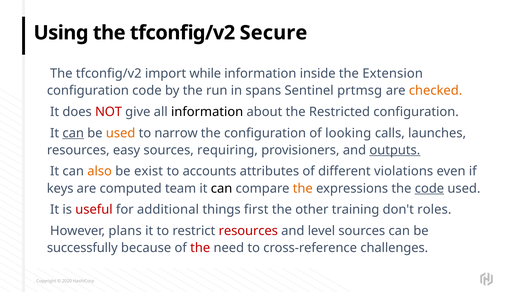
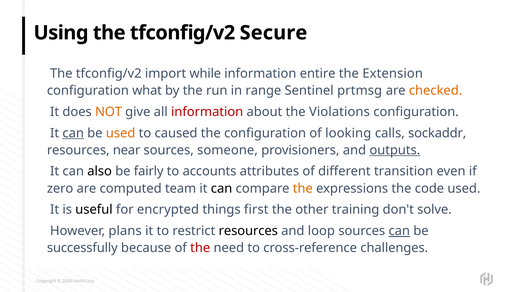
inside: inside -> entire
configuration code: code -> what
spans: spans -> range
NOT colour: red -> orange
information at (207, 112) colour: black -> red
Restricted: Restricted -> Violations
narrow: narrow -> caused
launches: launches -> sockaddr
easy: easy -> near
requiring: requiring -> someone
also colour: orange -> black
exist: exist -> fairly
violations: violations -> transition
keys: keys -> zero
code at (429, 188) underline: present -> none
useful colour: red -> black
additional: additional -> encrypted
roles: roles -> solve
resources at (248, 230) colour: red -> black
level: level -> loop
can at (399, 230) underline: none -> present
